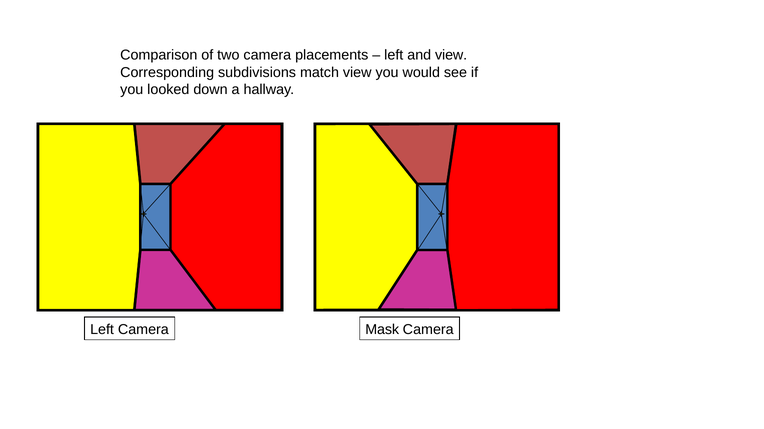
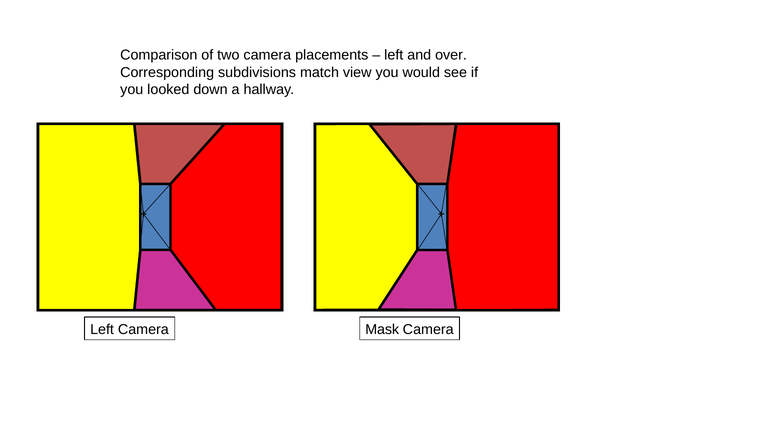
and view: view -> over
